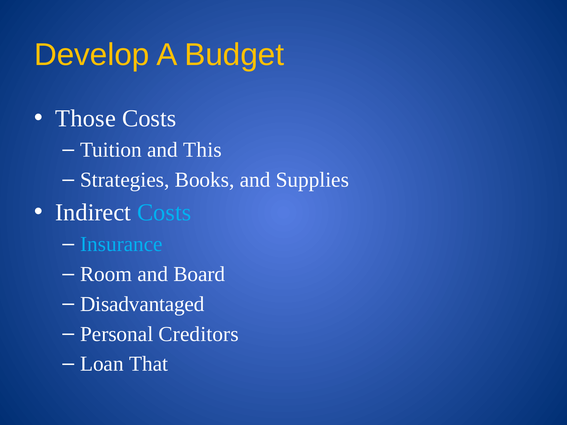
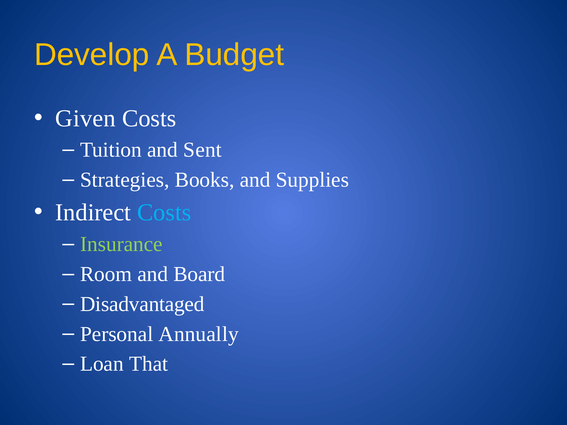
Those: Those -> Given
This: This -> Sent
Insurance colour: light blue -> light green
Creditors: Creditors -> Annually
